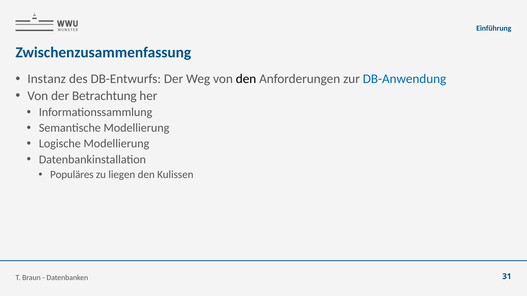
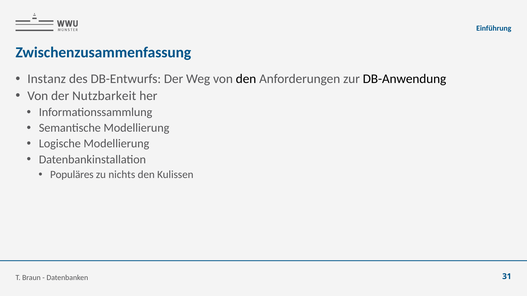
DB-Anwendung colour: blue -> black
Betrachtung: Betrachtung -> Nutzbarkeit
liegen: liegen -> nichts
